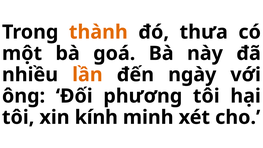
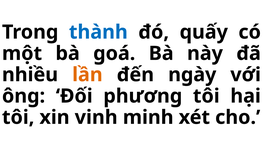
thành colour: orange -> blue
thưa: thưa -> quấy
kính: kính -> vinh
